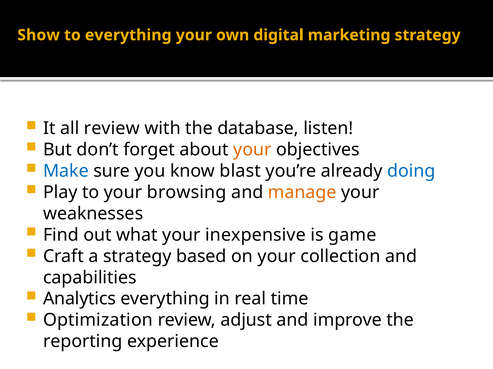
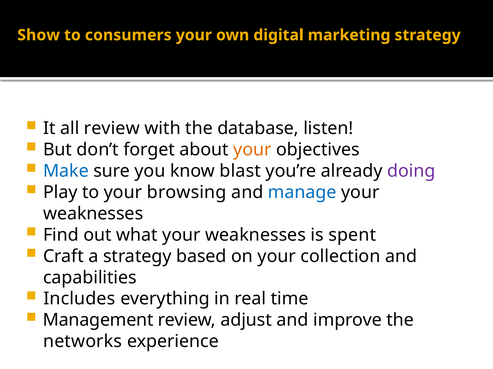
to everything: everything -> consumers
doing colour: blue -> purple
manage colour: orange -> blue
what your inexpensive: inexpensive -> weaknesses
game: game -> spent
Analytics: Analytics -> Includes
Optimization: Optimization -> Management
reporting: reporting -> networks
